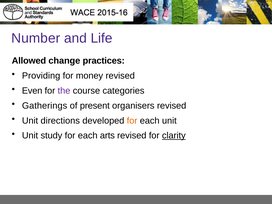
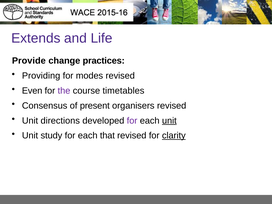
Number: Number -> Extends
Allowed: Allowed -> Provide
money: money -> modes
categories: categories -> timetables
Gatherings: Gatherings -> Consensus
for at (132, 121) colour: orange -> purple
unit at (169, 121) underline: none -> present
arts: arts -> that
